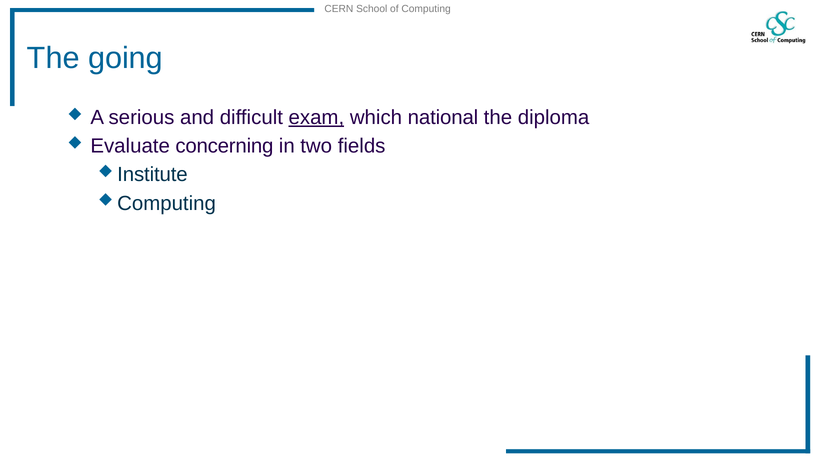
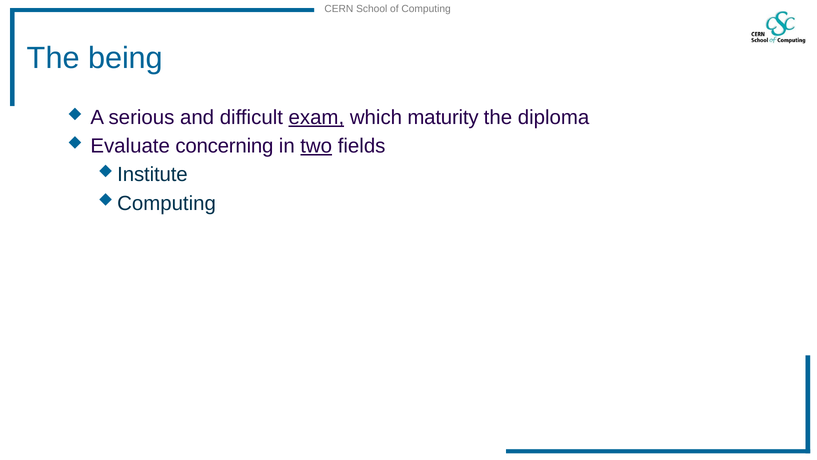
going: going -> being
national: national -> maturity
two underline: none -> present
